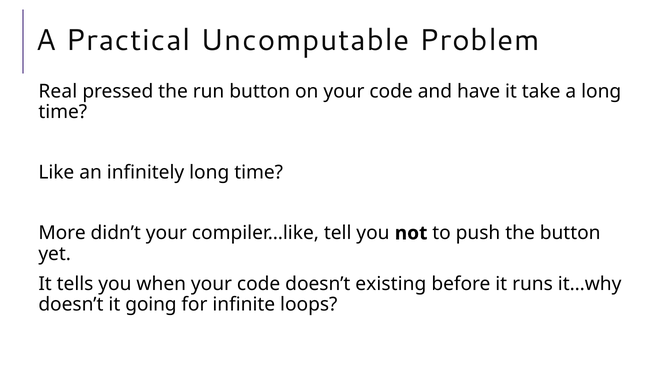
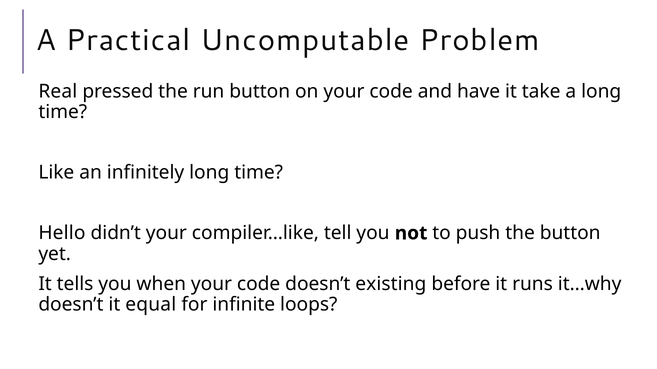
More: More -> Hello
going: going -> equal
